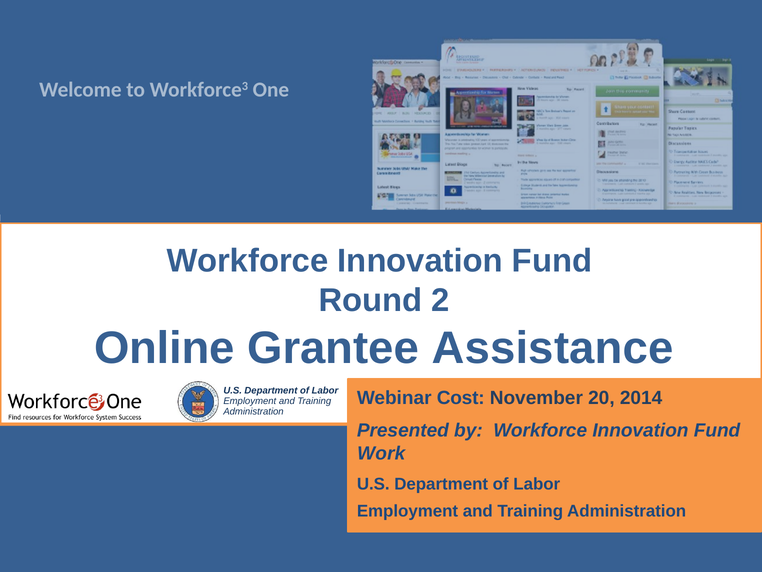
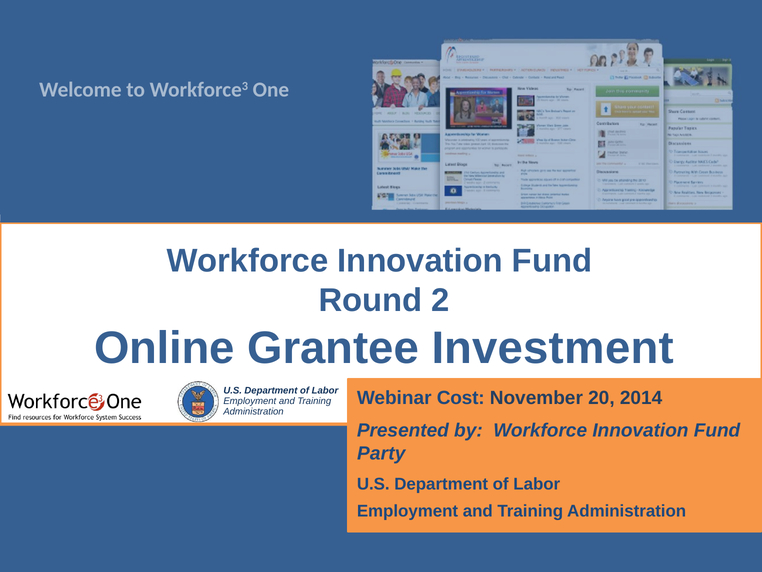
Assistance: Assistance -> Investment
Work: Work -> Party
